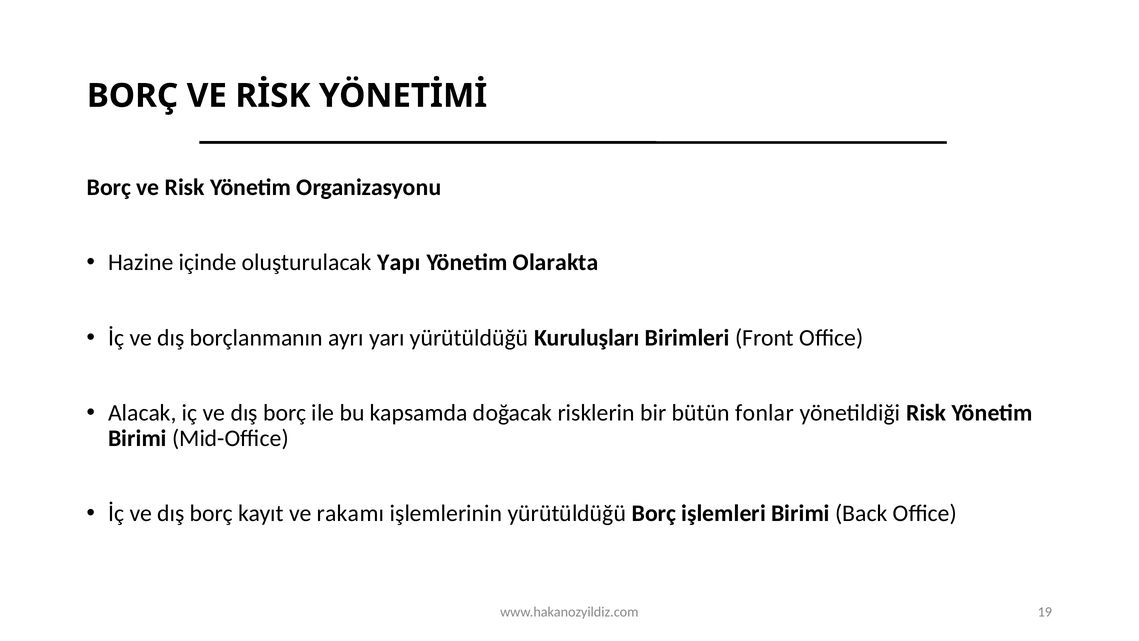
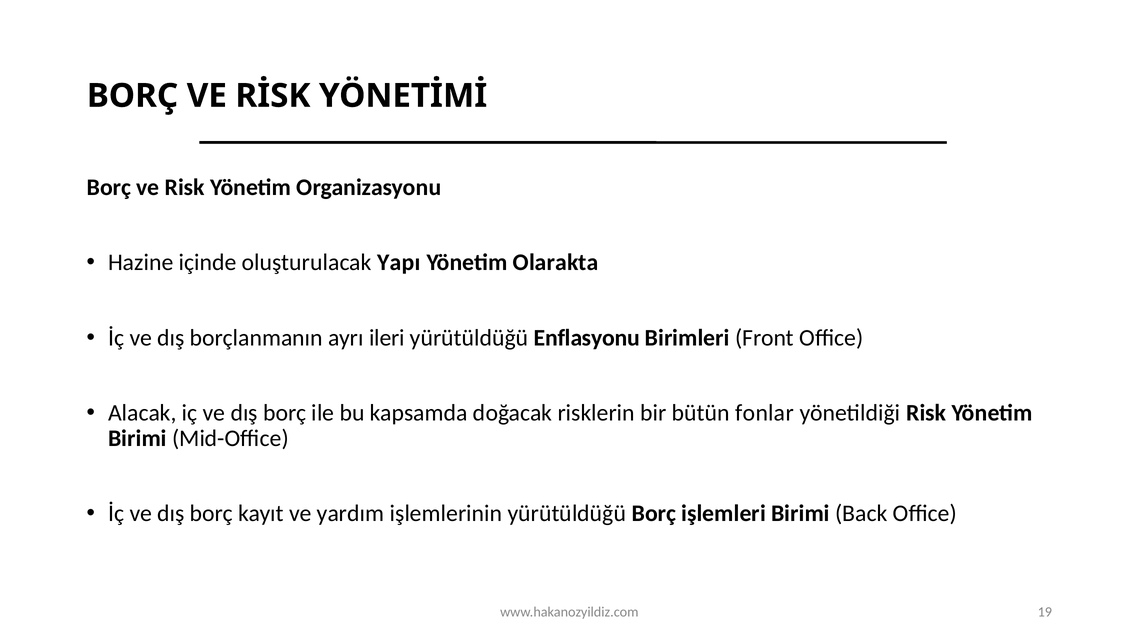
yarı: yarı -> ileri
Kuruluşları: Kuruluşları -> Enflasyonu
rakamı: rakamı -> yardım
